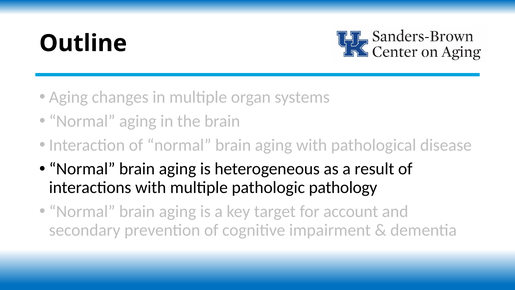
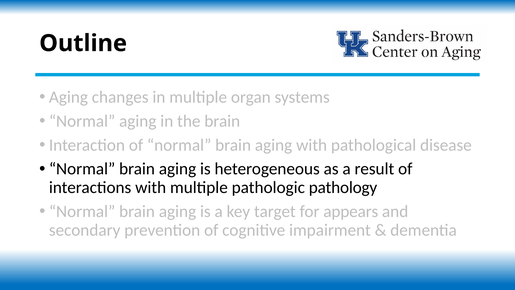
account: account -> appears
